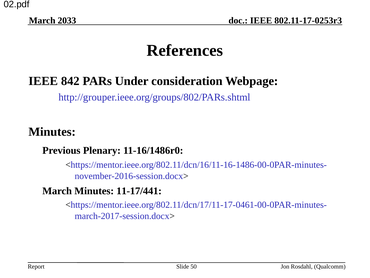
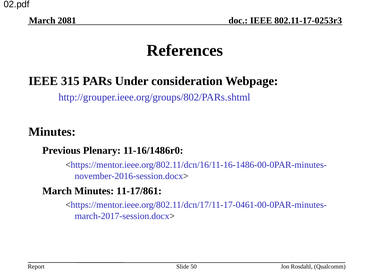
2033: 2033 -> 2081
842: 842 -> 315
11-17/441: 11-17/441 -> 11-17/861
